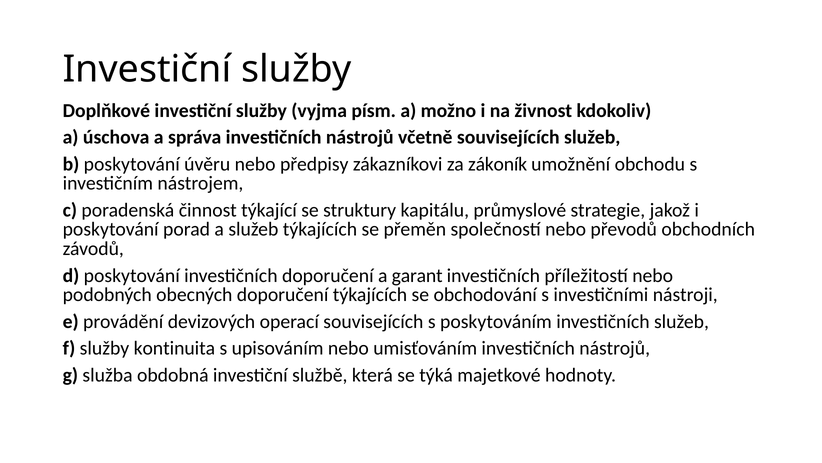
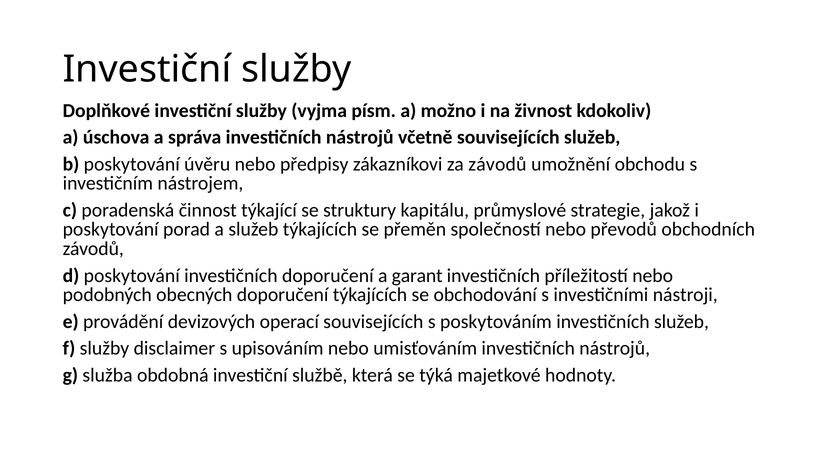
za zákoník: zákoník -> závodů
kontinuita: kontinuita -> disclaimer
